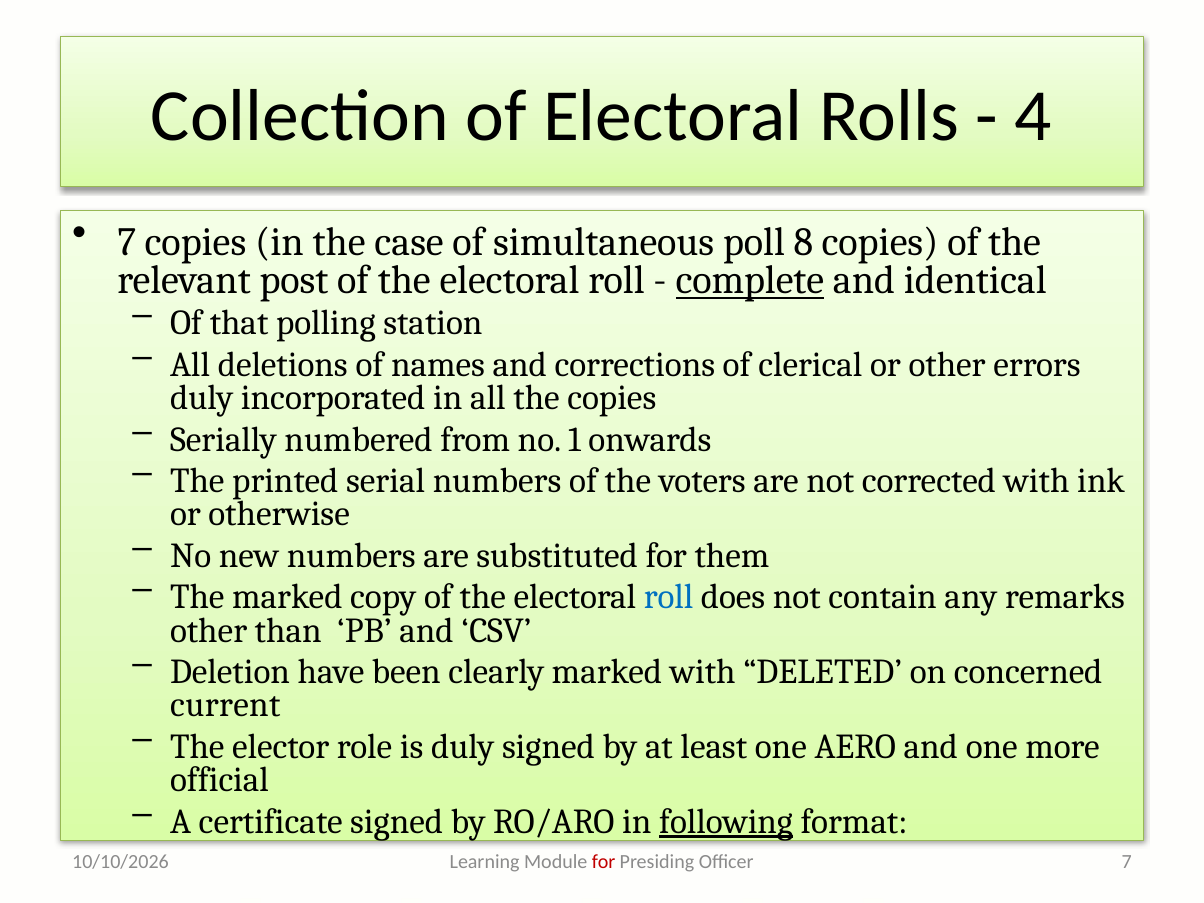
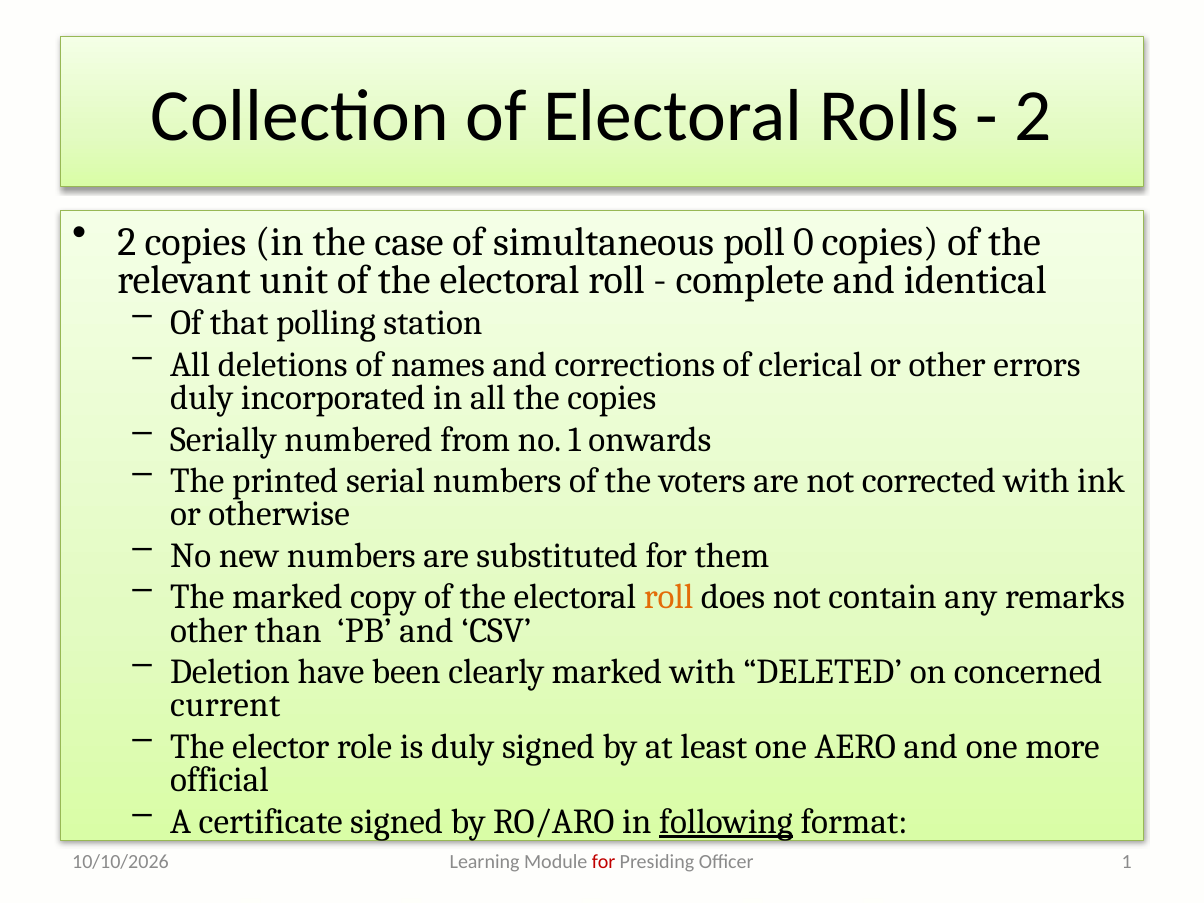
4 at (1033, 117): 4 -> 2
7 at (127, 242): 7 -> 2
8: 8 -> 0
post: post -> unit
complete underline: present -> none
roll at (669, 597) colour: blue -> orange
Officer 7: 7 -> 1
